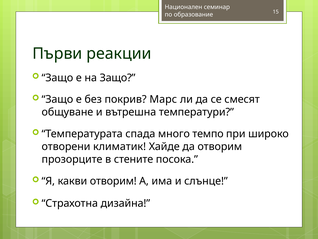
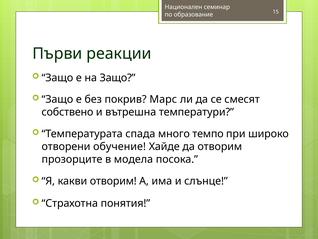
общуване: общуване -> собствено
климатик: климатик -> обучение
стените: стените -> модела
дизайна: дизайна -> понятия
